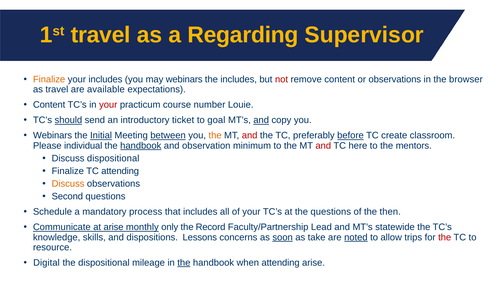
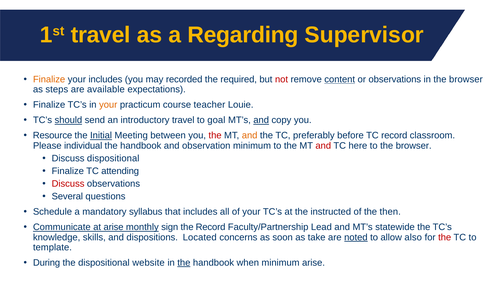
may webinars: webinars -> recorded
the includes: includes -> required
content at (340, 79) underline: none -> present
as travel: travel -> steps
Content at (49, 105): Content -> Finalize
your at (108, 105) colour: red -> orange
number: number -> teacher
introductory ticket: ticket -> travel
Webinars at (53, 135): Webinars -> Resource
between underline: present -> none
the at (215, 135) colour: orange -> red
and at (250, 135) colour: red -> orange
before underline: present -> none
TC create: create -> record
handbook at (141, 146) underline: present -> none
to the mentors: mentors -> browser
Discuss at (68, 184) colour: orange -> red
Second: Second -> Several
process: process -> syllabus
the questions: questions -> instructed
only: only -> sign
Lessons: Lessons -> Located
soon underline: present -> none
trips: trips -> also
resource: resource -> template
Digital: Digital -> During
mileage: mileage -> website
when attending: attending -> minimum
